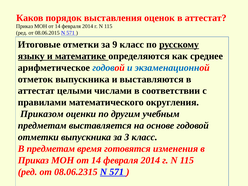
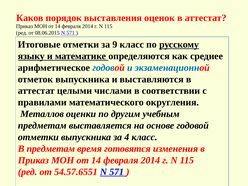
Приказом: Приказом -> Металлов
3: 3 -> 4
08.06.2315: 08.06.2315 -> 54.57.6551
